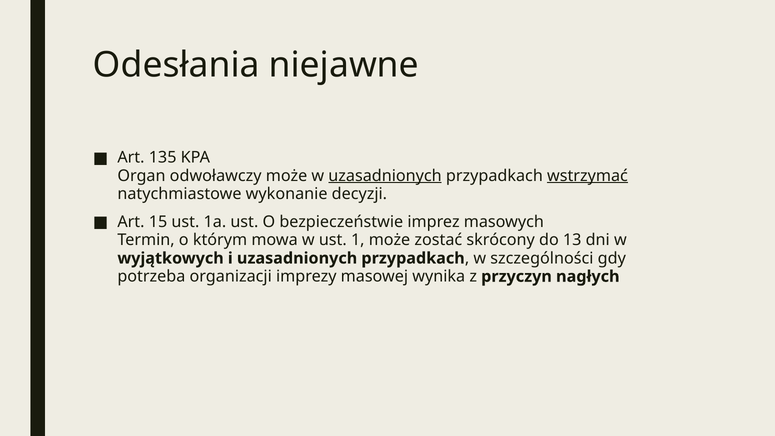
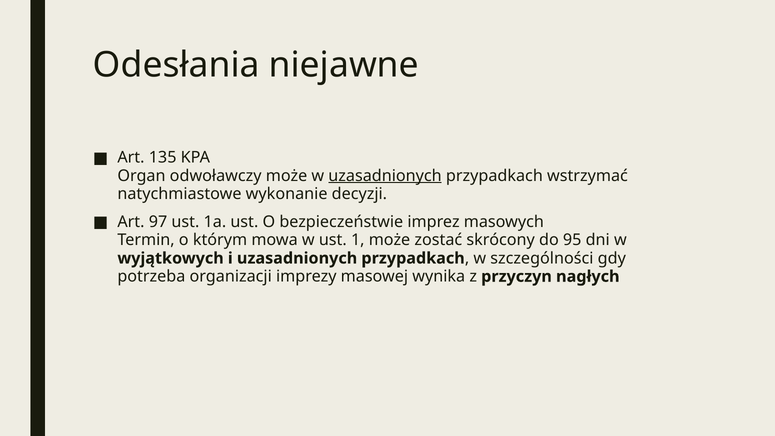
wstrzymać underline: present -> none
15: 15 -> 97
13: 13 -> 95
